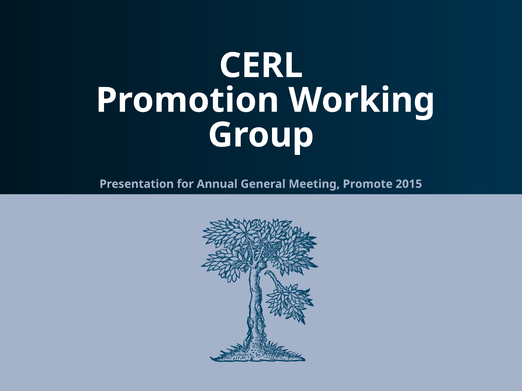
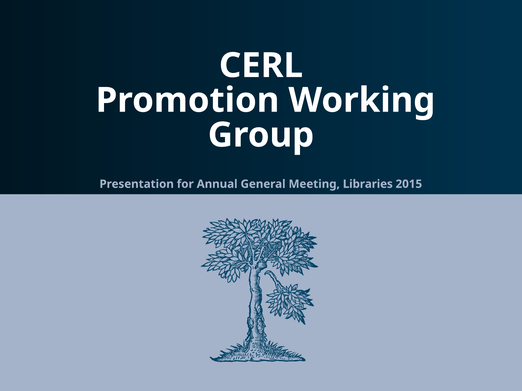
Promote: Promote -> Libraries
